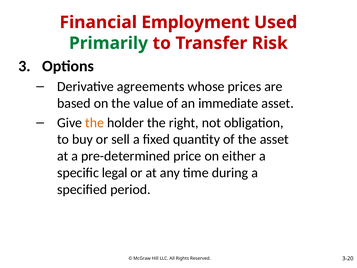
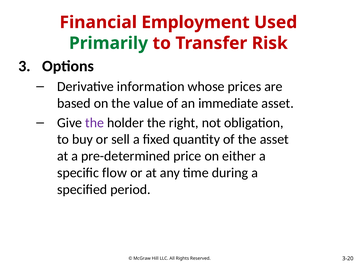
agreements: agreements -> information
the at (95, 123) colour: orange -> purple
legal: legal -> flow
